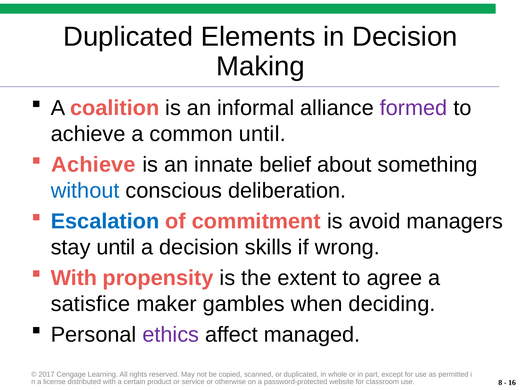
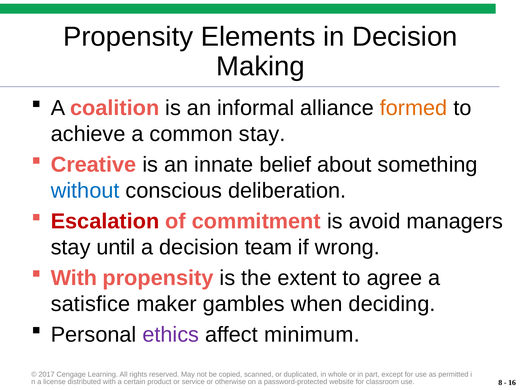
Duplicated at (128, 37): Duplicated -> Propensity
formed colour: purple -> orange
common until: until -> stay
Achieve at (93, 165): Achieve -> Creative
Escalation colour: blue -> red
skills: skills -> team
managed: managed -> minimum
